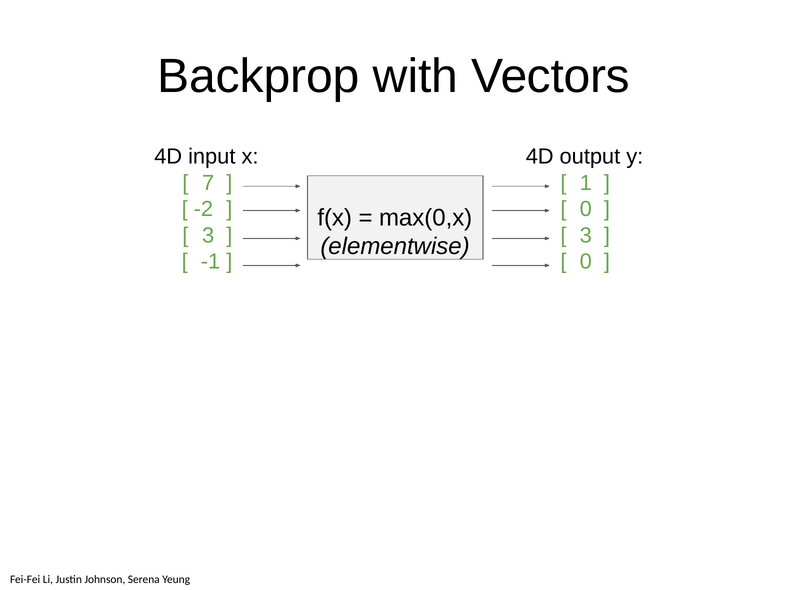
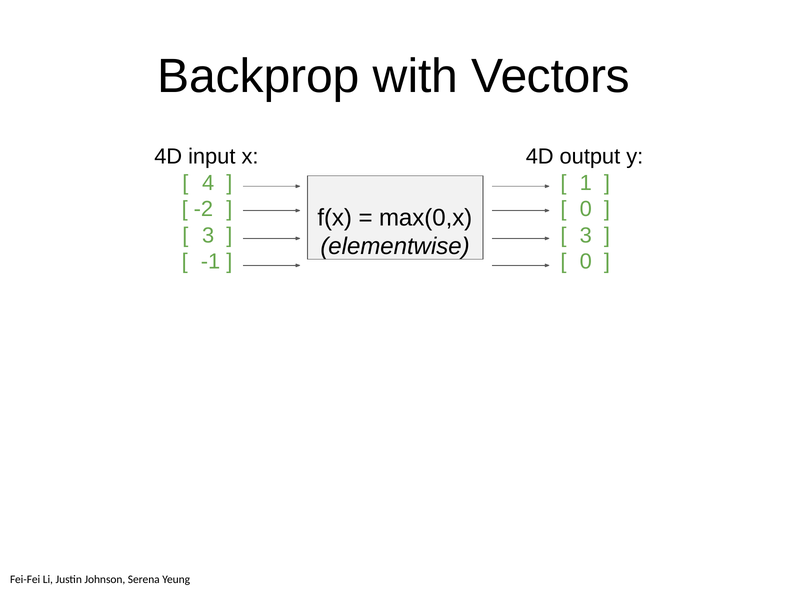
7 at (208, 183): 7 -> 4
